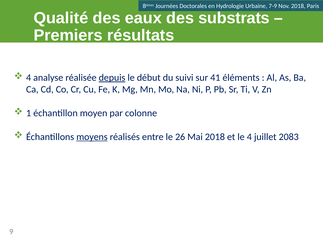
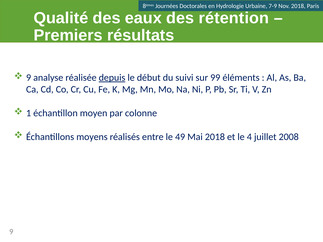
substrats: substrats -> rétention
4 at (29, 78): 4 -> 9
41: 41 -> 99
moyens underline: present -> none
26: 26 -> 49
2083: 2083 -> 2008
